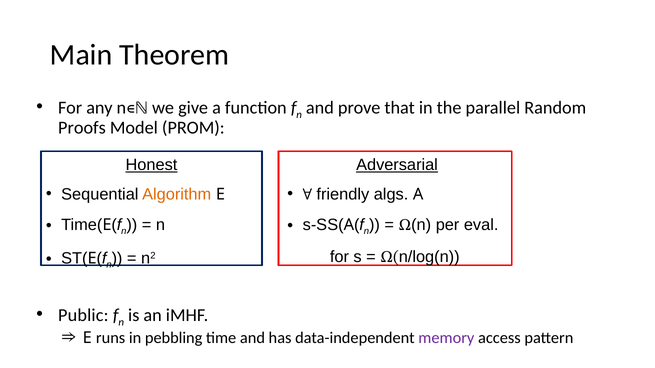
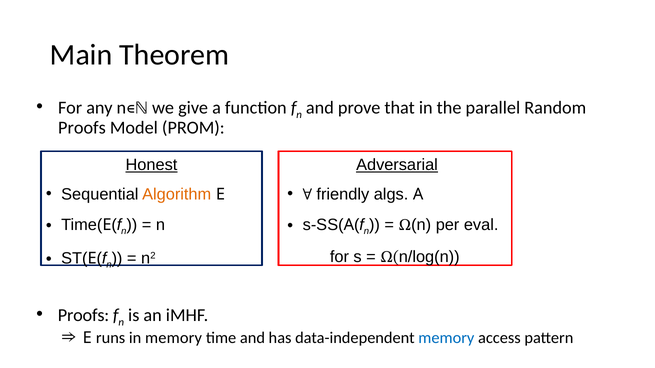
Public at (83, 316): Public -> Proofs
in pebbling: pebbling -> memory
memory at (446, 338) colour: purple -> blue
